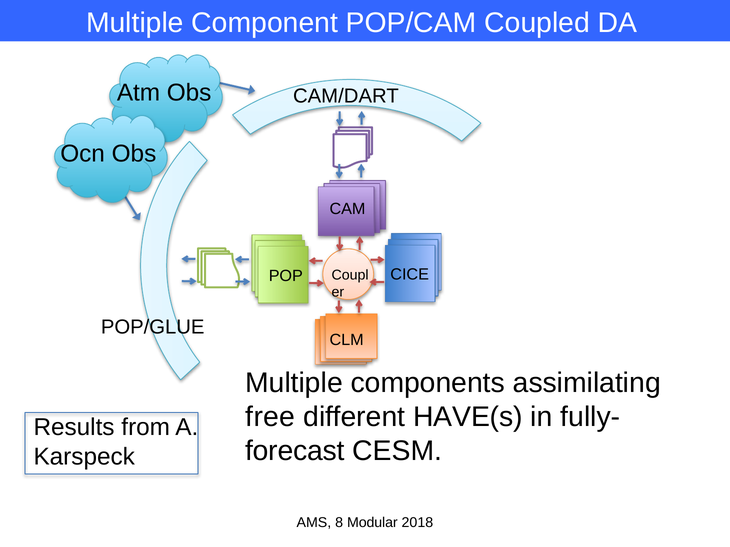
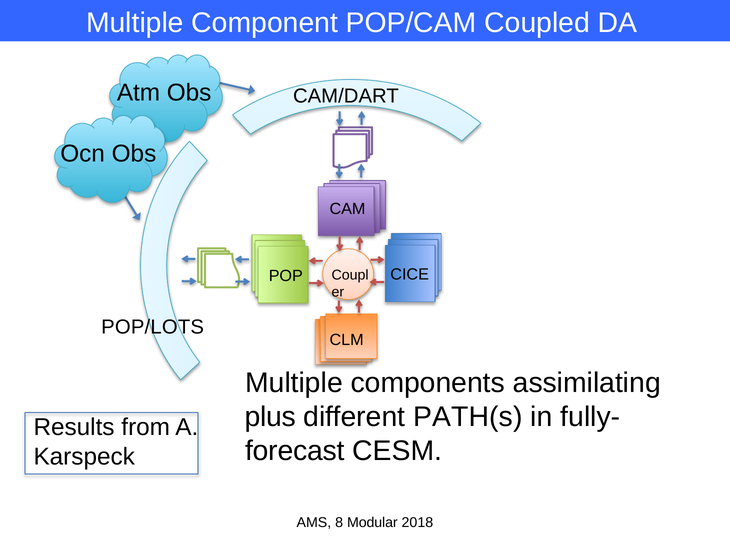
POP/GLUE: POP/GLUE -> POP/LOTS
free: free -> plus
HAVE(s: HAVE(s -> PATH(s
